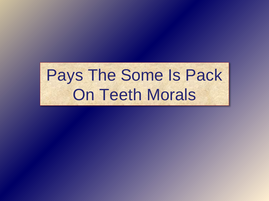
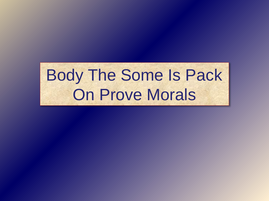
Pays: Pays -> Body
Teeth: Teeth -> Prove
